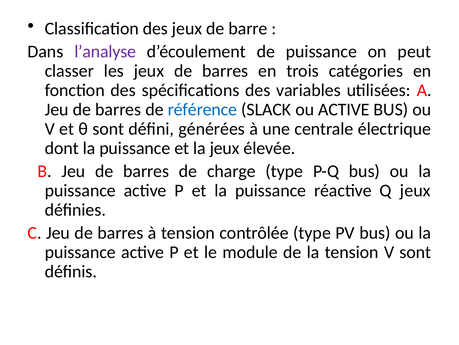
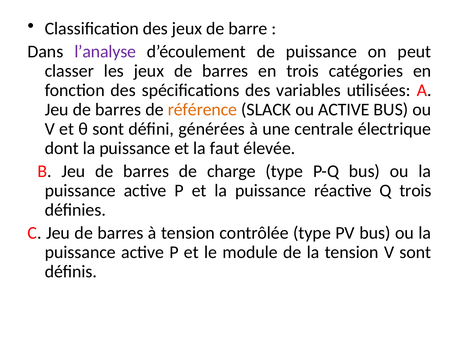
référence colour: blue -> orange
la jeux: jeux -> faut
Q jeux: jeux -> trois
